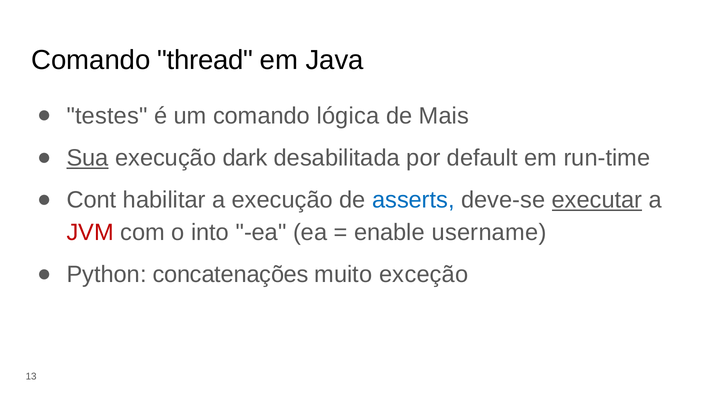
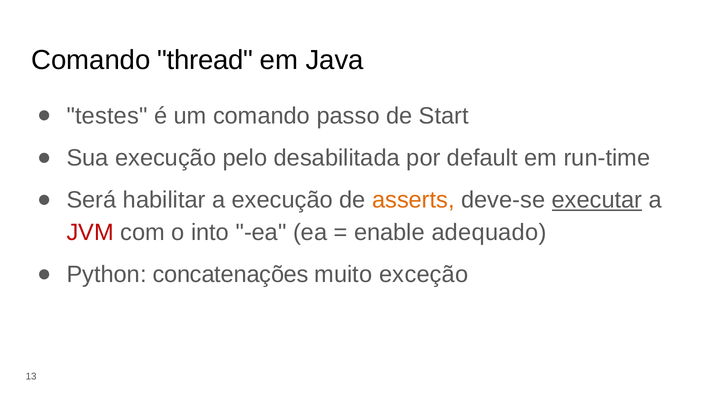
lógica: lógica -> passo
Mais: Mais -> Start
Sua underline: present -> none
dark: dark -> pelo
Cont: Cont -> Será
asserts colour: blue -> orange
username: username -> adequado
